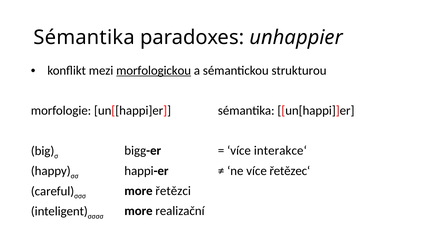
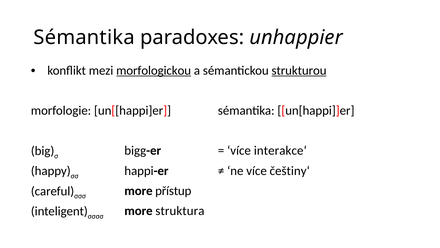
strukturou underline: none -> present
řetězec‘: řetězec‘ -> češtiny‘
řetězci: řetězci -> přístup
realizační: realizační -> struktura
